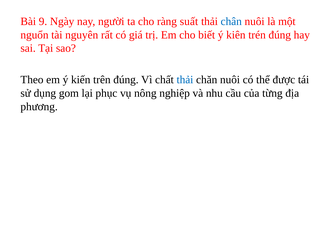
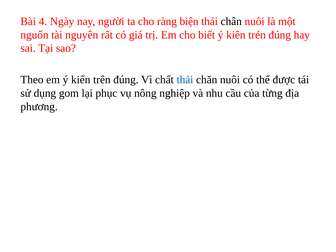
9: 9 -> 4
suất: suất -> biện
chân colour: blue -> black
